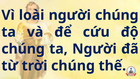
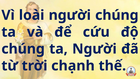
trời chúng: chúng -> chạnh
